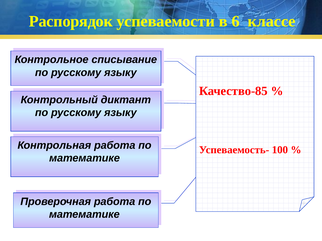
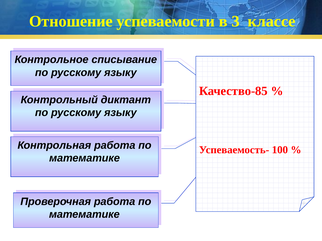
Распорядок: Распорядок -> Отношение
6: 6 -> 3
